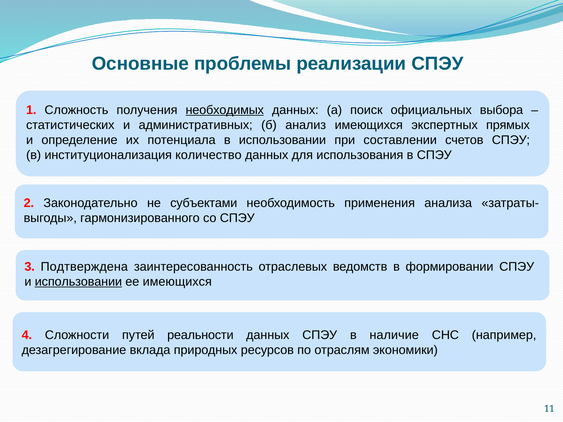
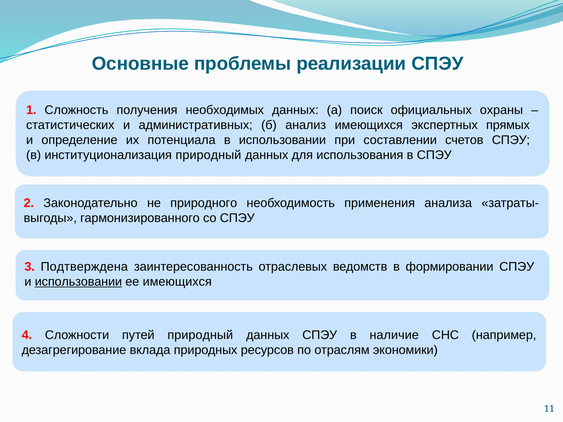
необходимых underline: present -> none
выбора: выбора -> охраны
институционализация количество: количество -> природный
субъектами: субъектами -> природного
путей реальности: реальности -> природный
